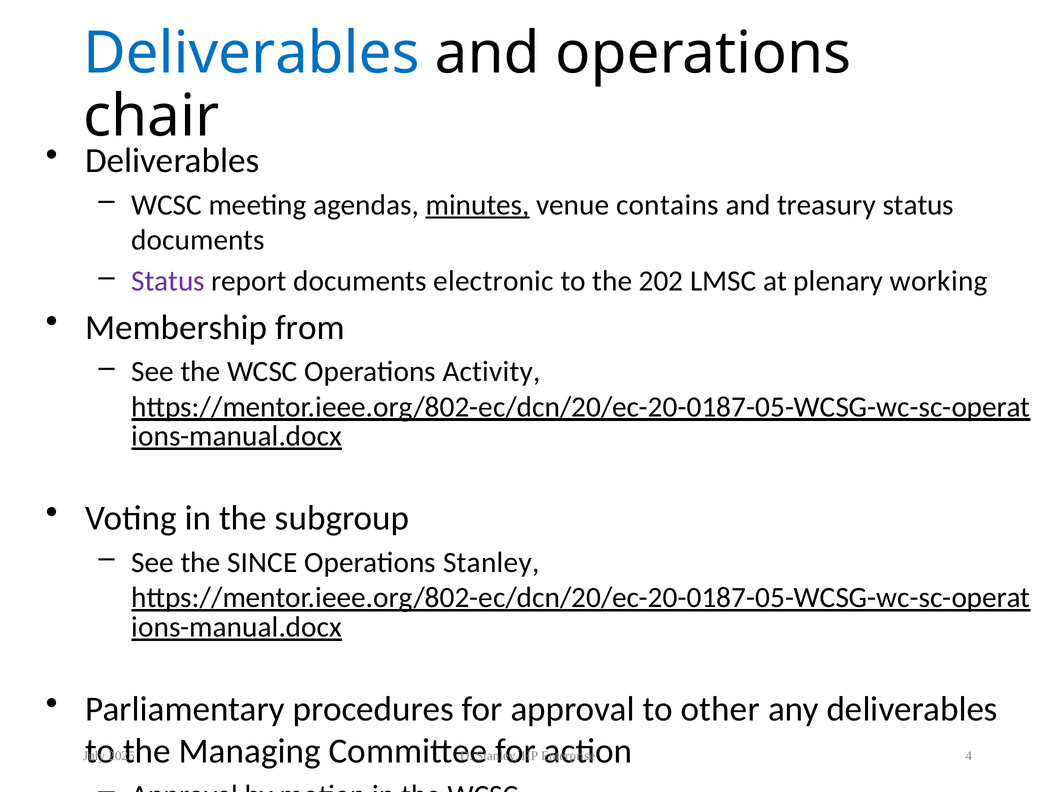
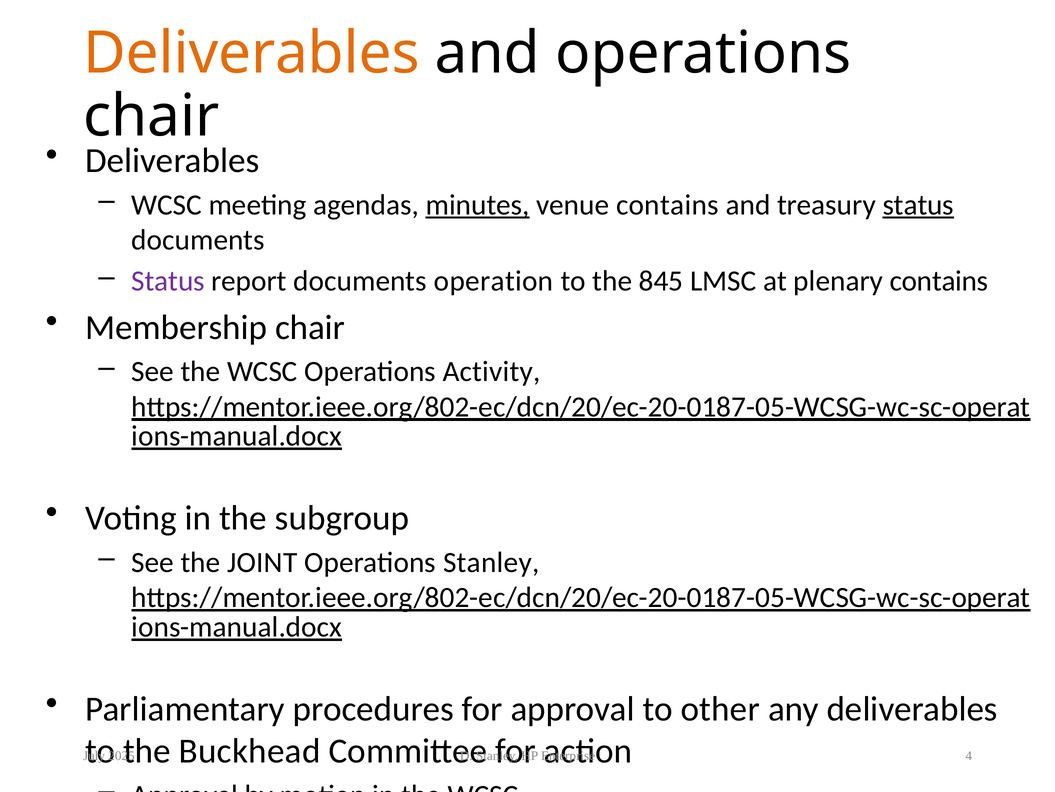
Deliverables at (251, 53) colour: blue -> orange
status at (918, 205) underline: none -> present
electronic: electronic -> operation
202: 202 -> 845
plenary working: working -> contains
Membership from: from -> chair
SINCE: SINCE -> JOINT
Managing: Managing -> Buckhead
